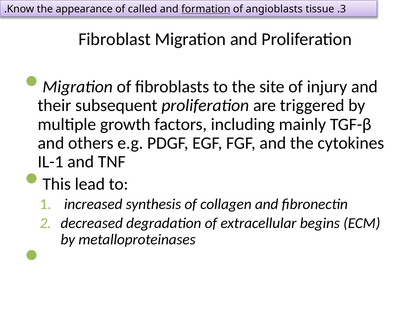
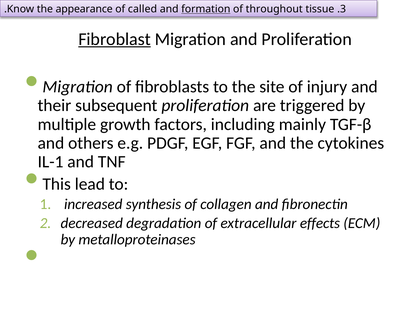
angioblasts: angioblasts -> throughout
Fibroblast underline: none -> present
begins: begins -> effects
